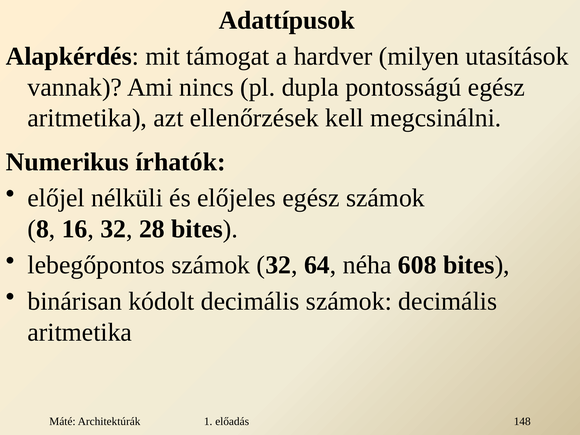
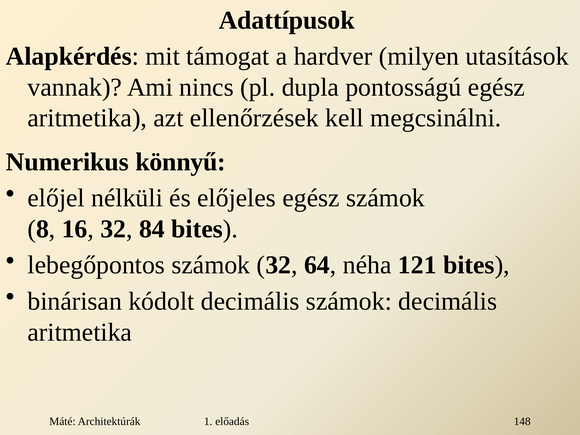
írhatók: írhatók -> könnyű
28: 28 -> 84
608: 608 -> 121
